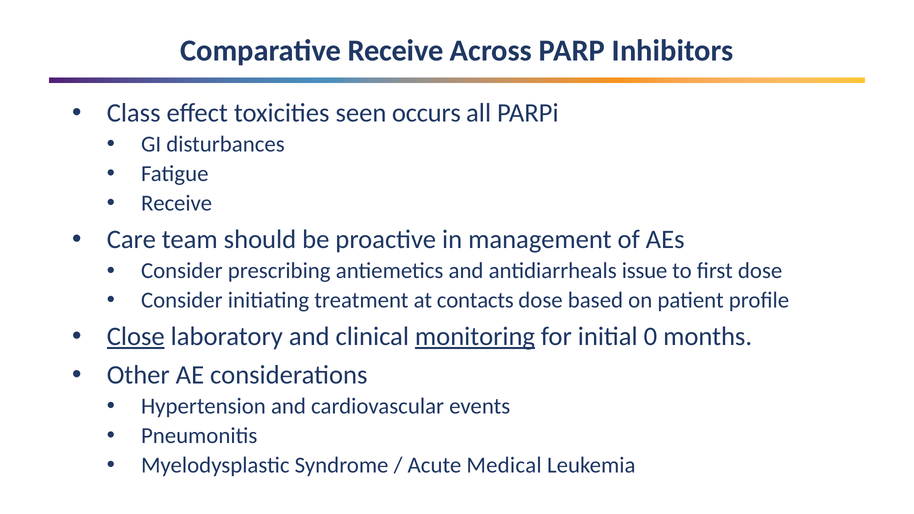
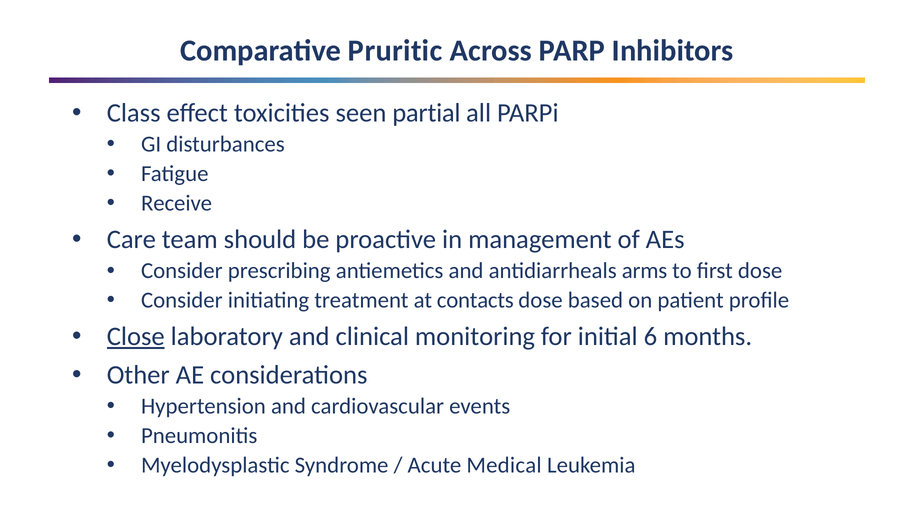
Comparative Receive: Receive -> Pruritic
occurs: occurs -> partial
issue: issue -> arms
monitoring underline: present -> none
0: 0 -> 6
